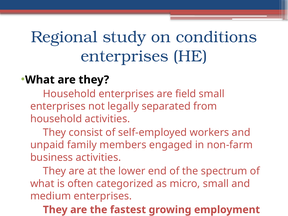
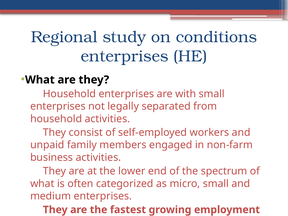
field: field -> with
